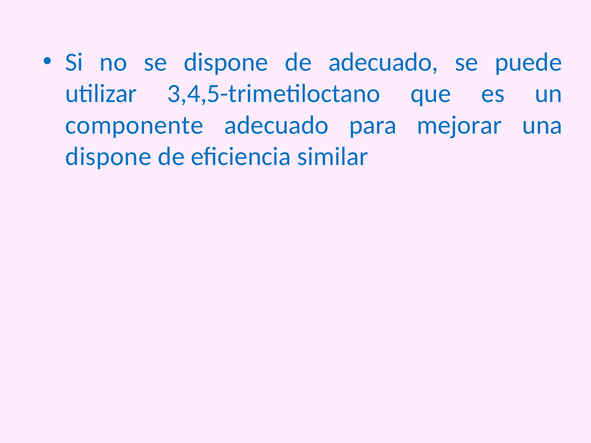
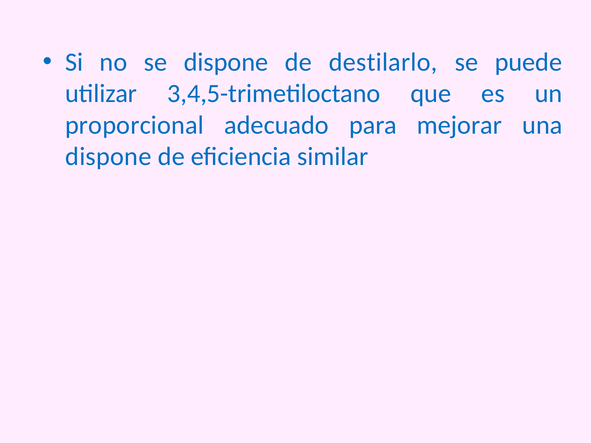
de adecuado: adecuado -> destilarlo
componente: componente -> proporcional
